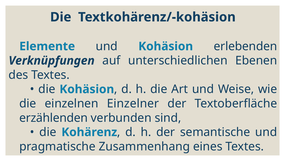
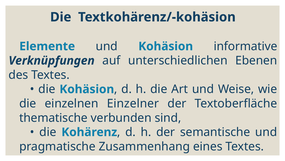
erlebenden: erlebenden -> informative
erzählenden: erzählenden -> thematische
